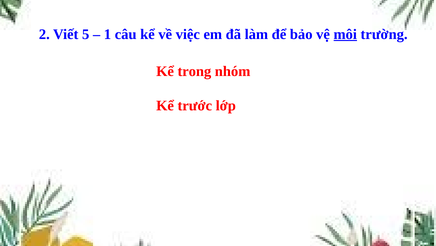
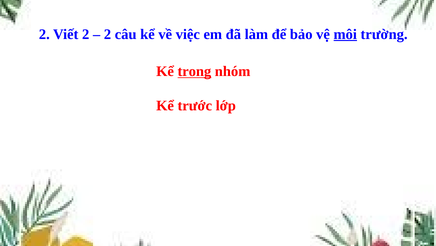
Viết 5: 5 -> 2
1 at (107, 34): 1 -> 2
trong underline: none -> present
